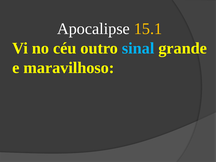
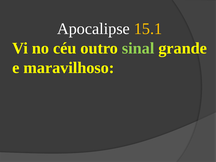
sinal colour: light blue -> light green
